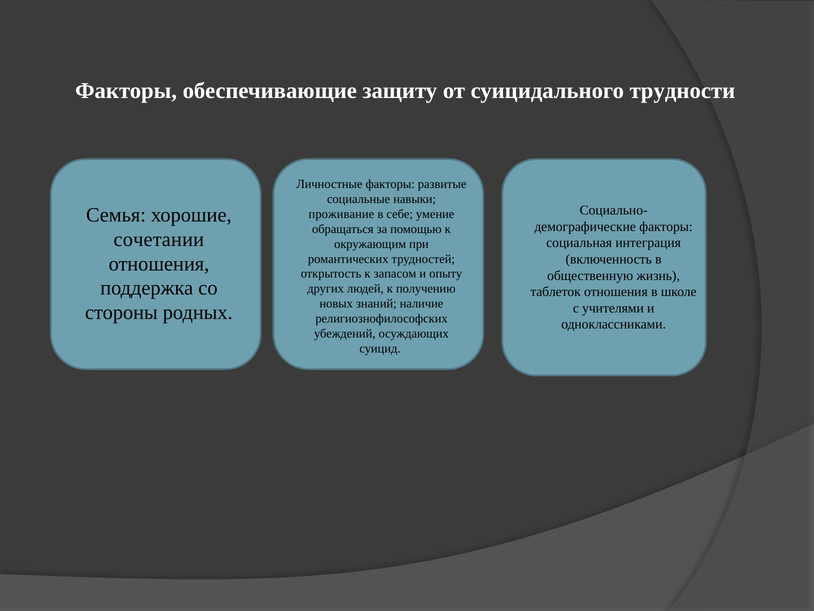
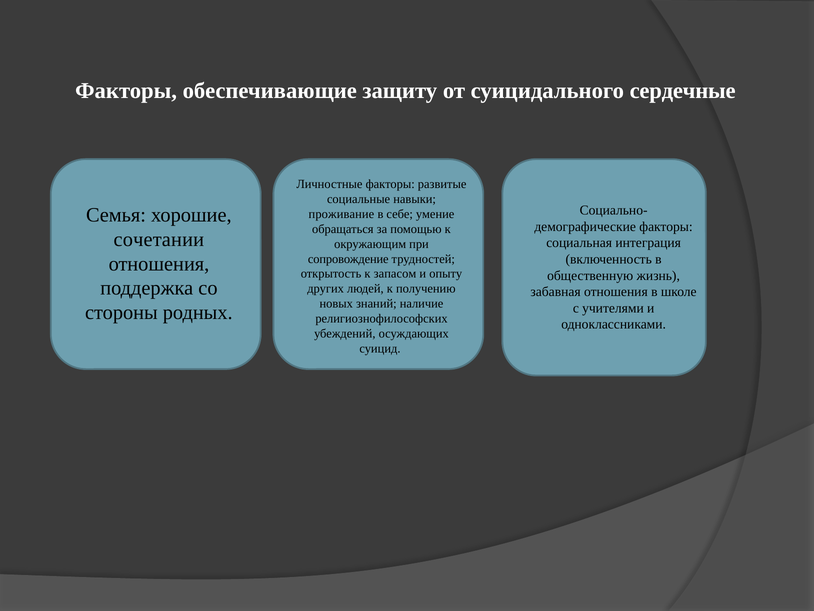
трудности: трудности -> сердечные
романтических: романтических -> сопровождение
таблеток: таблеток -> забавная
